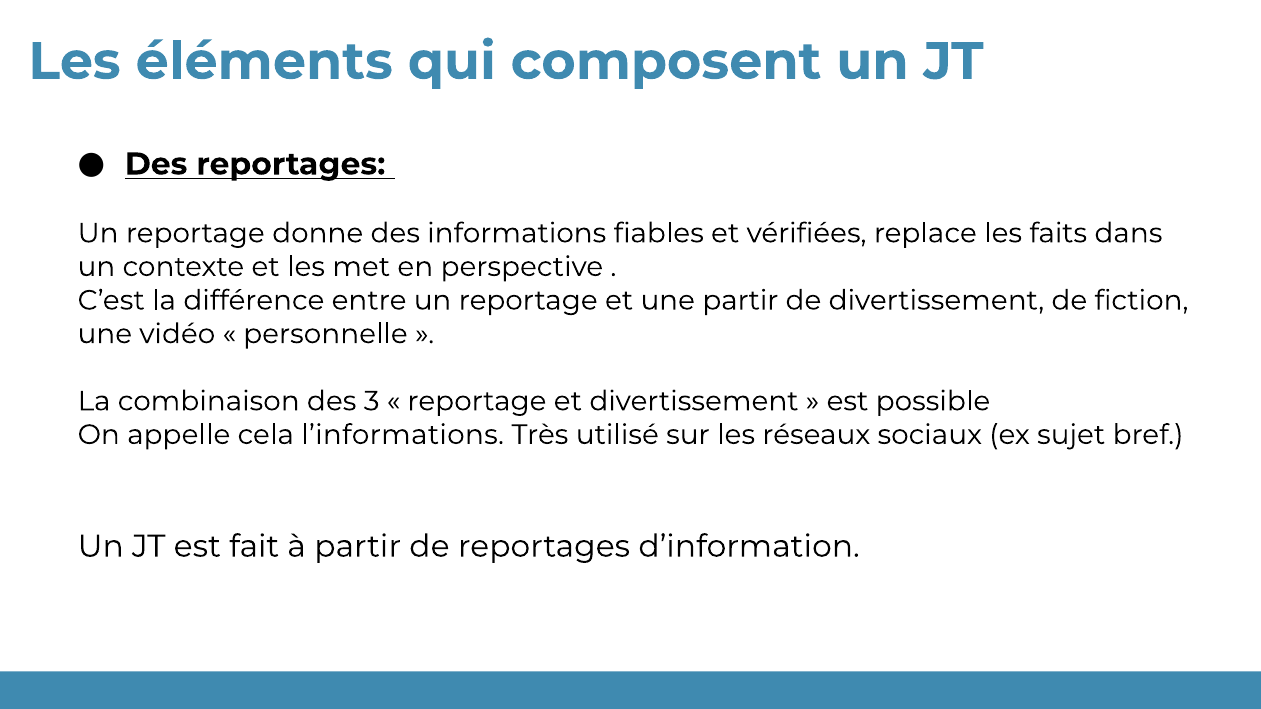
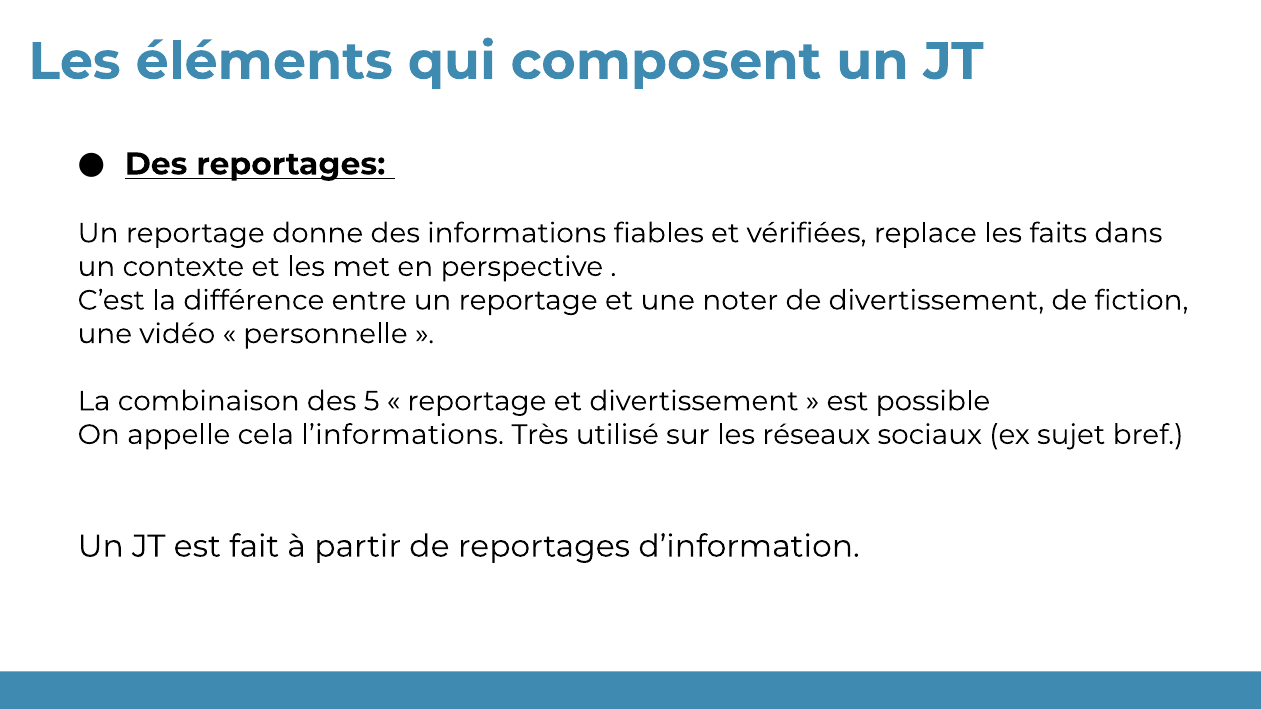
une partir: partir -> noter
3: 3 -> 5
